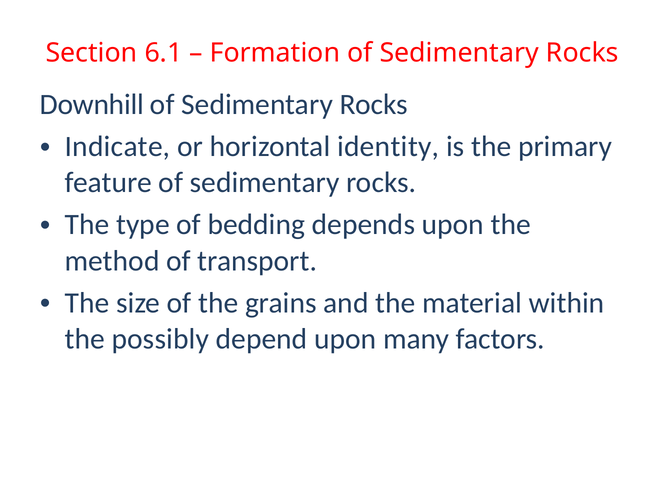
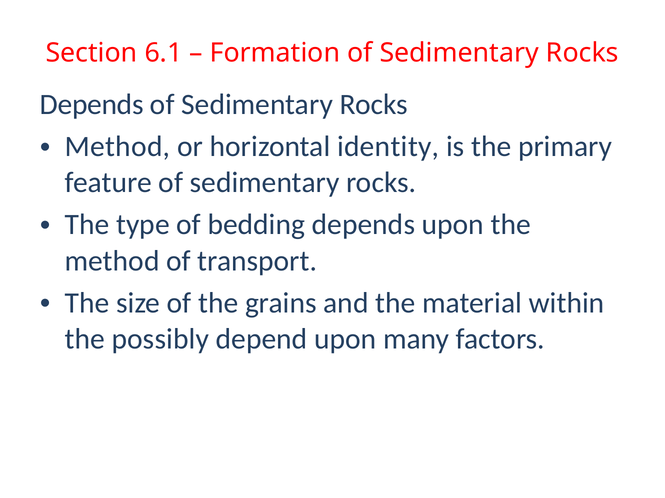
Downhill at (92, 105): Downhill -> Depends
Indicate at (118, 147): Indicate -> Method
